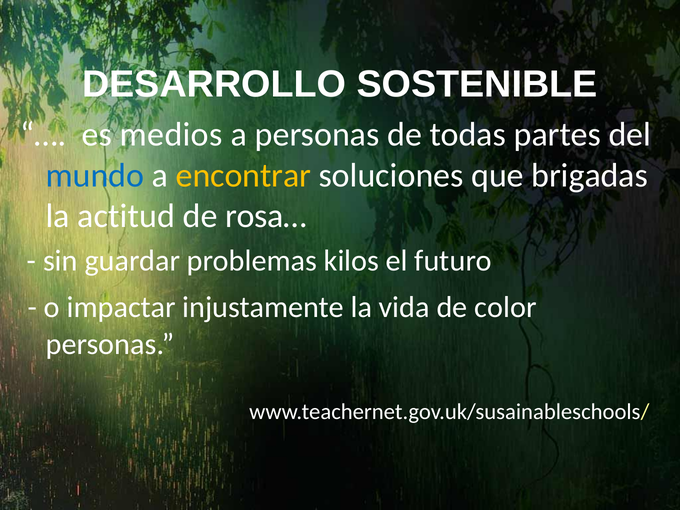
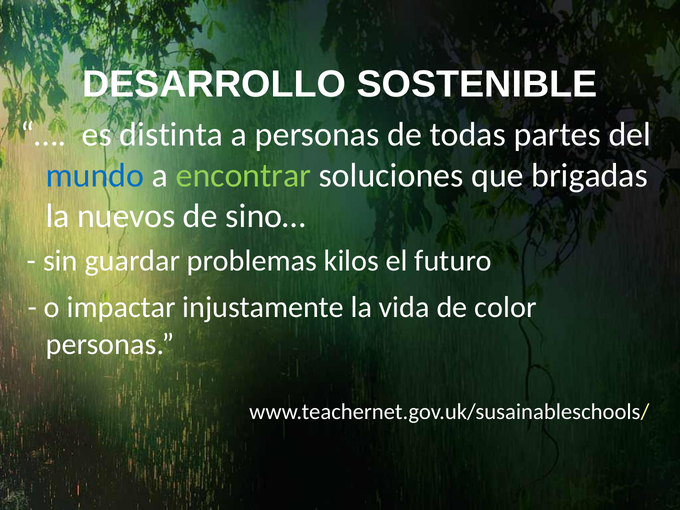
medios: medios -> distinta
encontrar colour: yellow -> light green
actitud: actitud -> nuevos
rosa…: rosa… -> sino…
